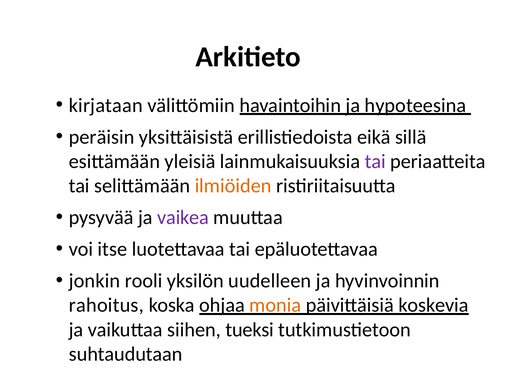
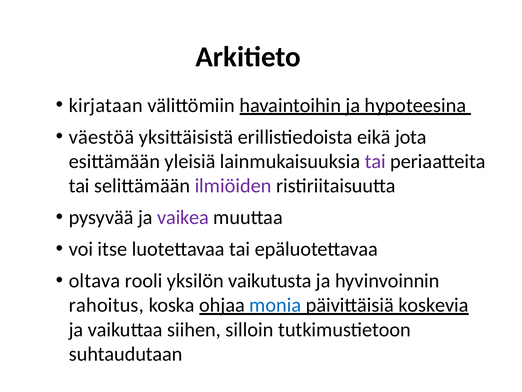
peräisin: peräisin -> väestöä
sillä: sillä -> jota
ilmiöiden colour: orange -> purple
jonkin: jonkin -> oltava
uudelleen: uudelleen -> vaikutusta
monia colour: orange -> blue
tueksi: tueksi -> silloin
